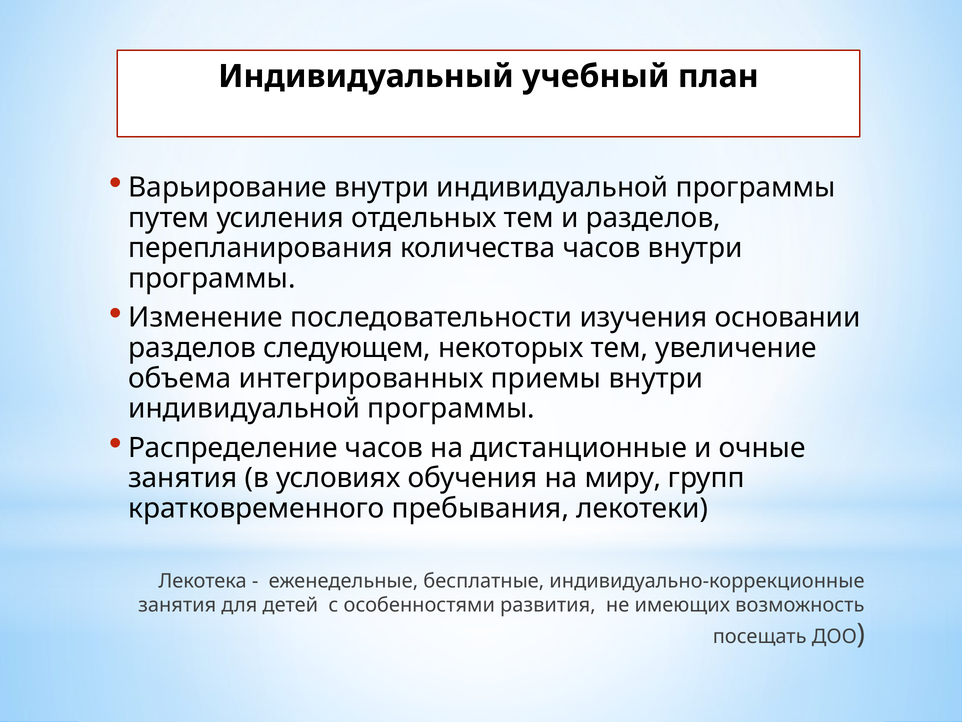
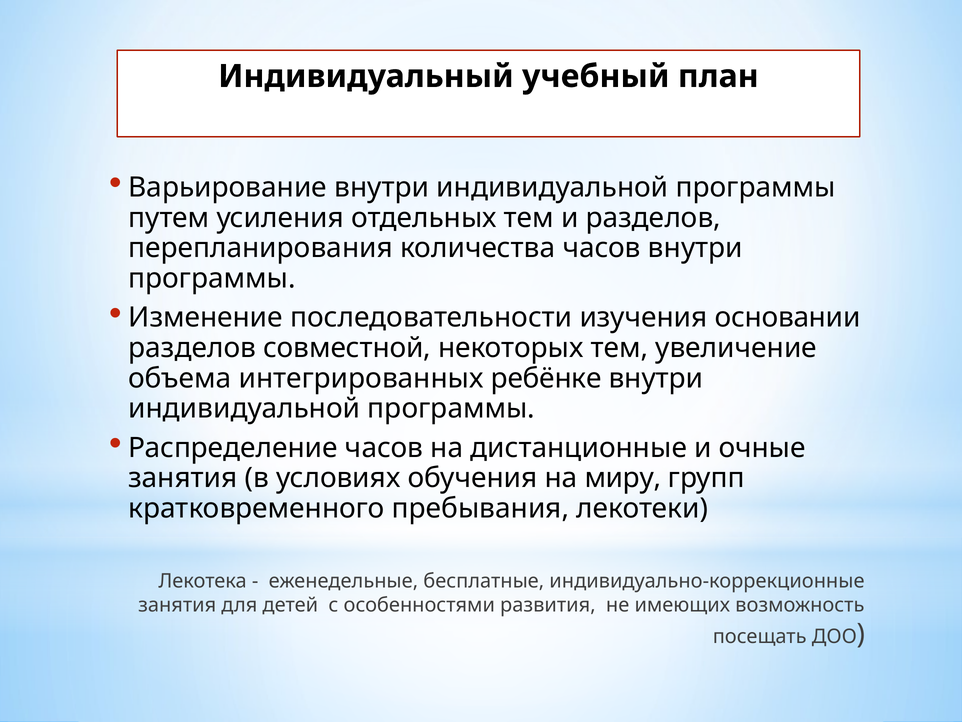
следующем: следующем -> совместной
приемы: приемы -> ребёнке
